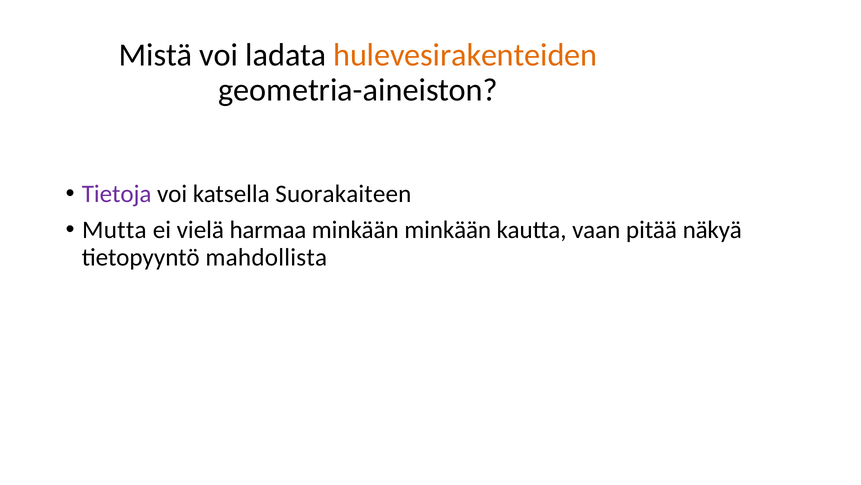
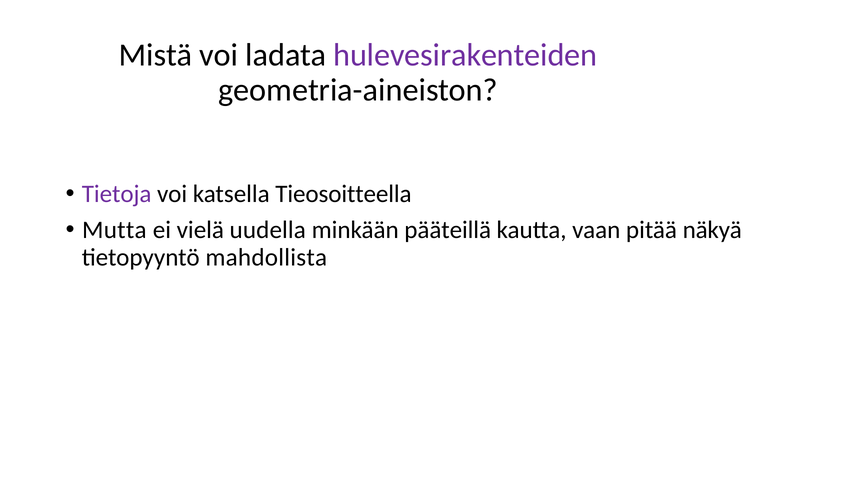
hulevesirakenteiden colour: orange -> purple
Suorakaiteen: Suorakaiteen -> Tieosoitteella
harmaa: harmaa -> uudella
minkään minkään: minkään -> pääteillä
